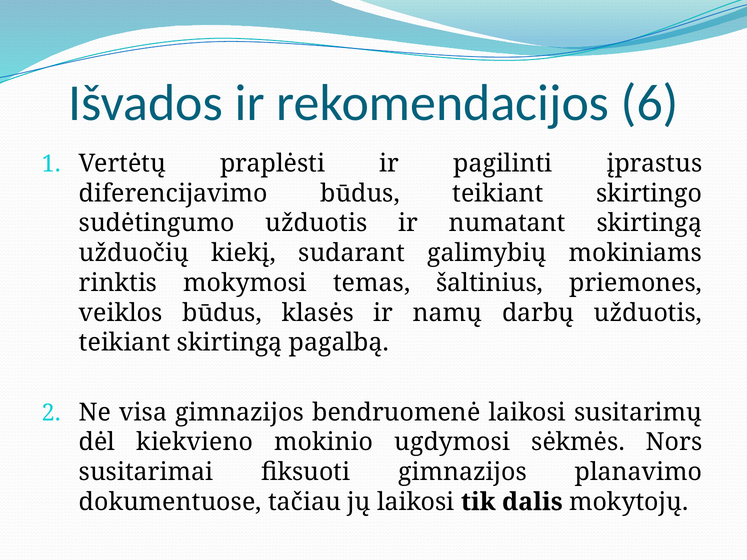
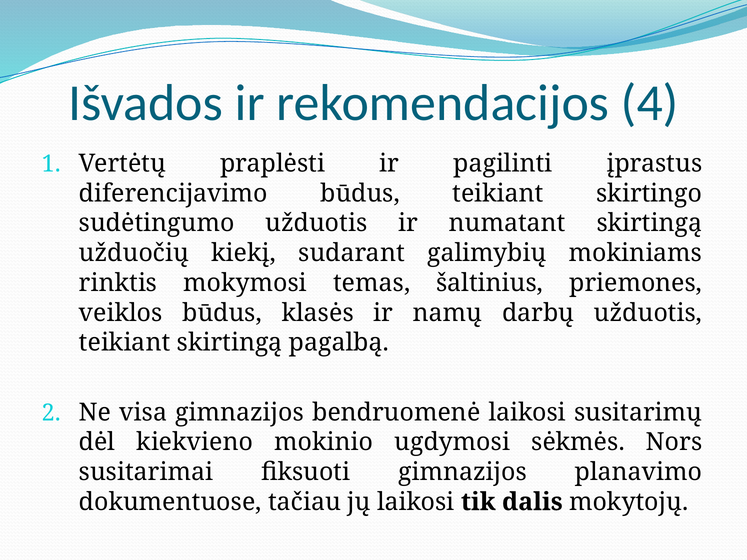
6: 6 -> 4
